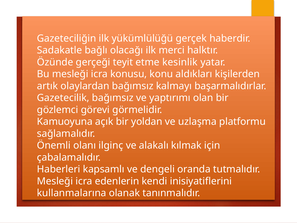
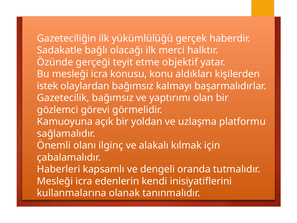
kesinlik: kesinlik -> objektif
artık: artık -> istek
